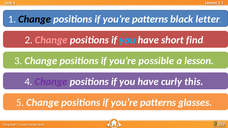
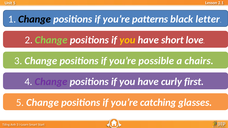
Change at (51, 40) colour: pink -> light green
you at (127, 40) colour: light blue -> yellow
find: find -> love
a lesson: lesson -> chairs
this: this -> first
patterns at (158, 103): patterns -> catching
